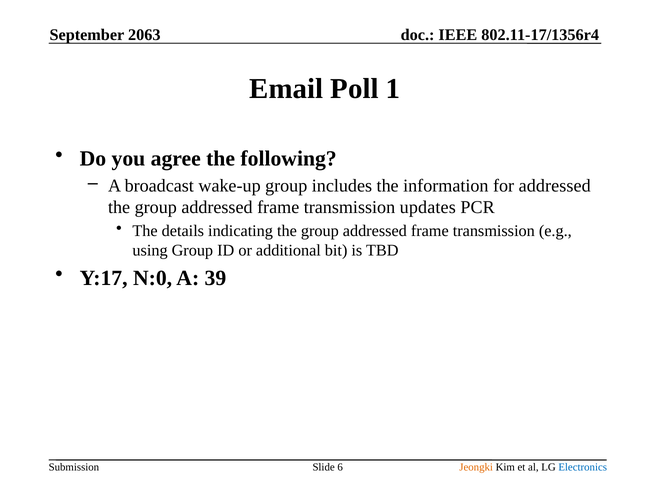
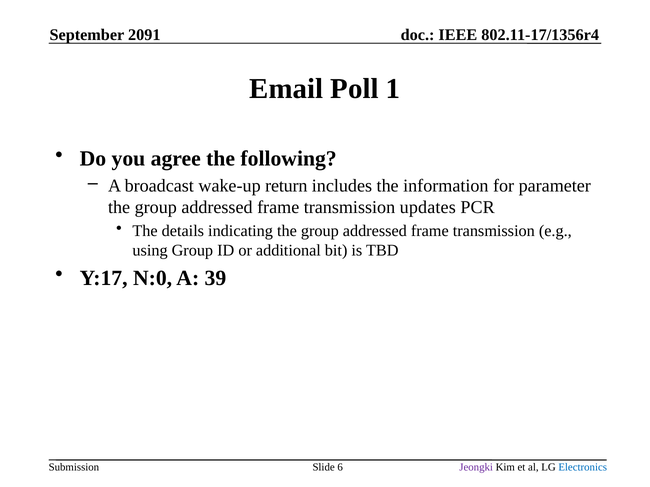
2063: 2063 -> 2091
wake-up group: group -> return
for addressed: addressed -> parameter
Jeongki colour: orange -> purple
